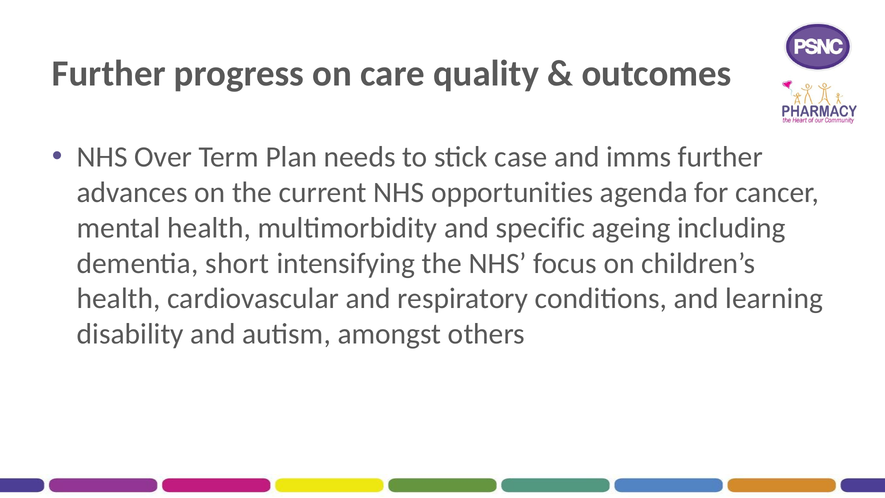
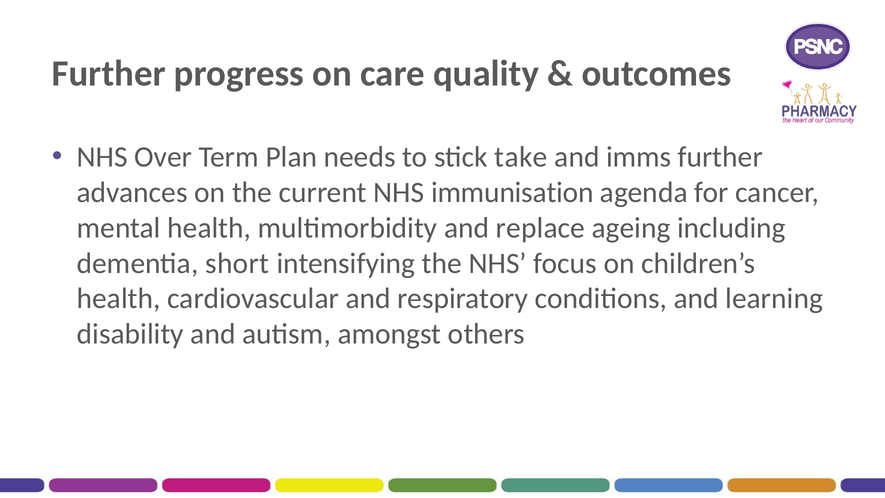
case: case -> take
opportunities: opportunities -> immunisation
specific: specific -> replace
